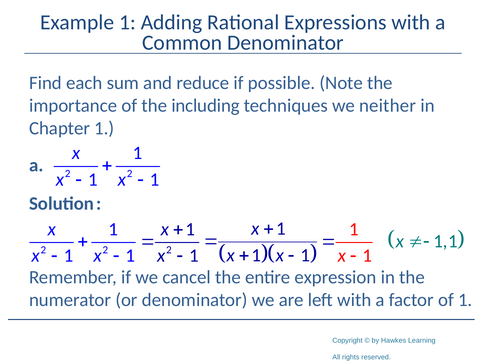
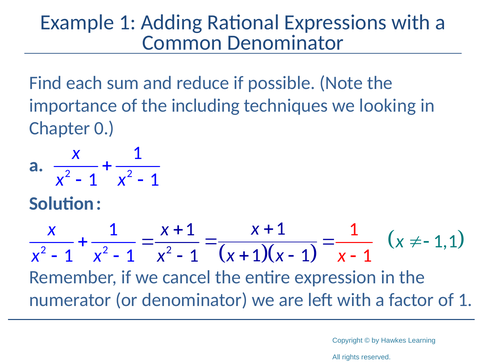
neither: neither -> looking
Chapter 1: 1 -> 0
